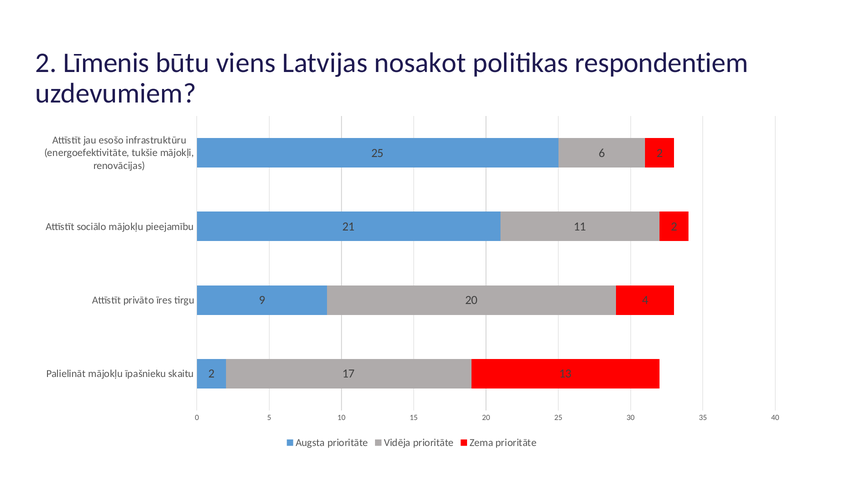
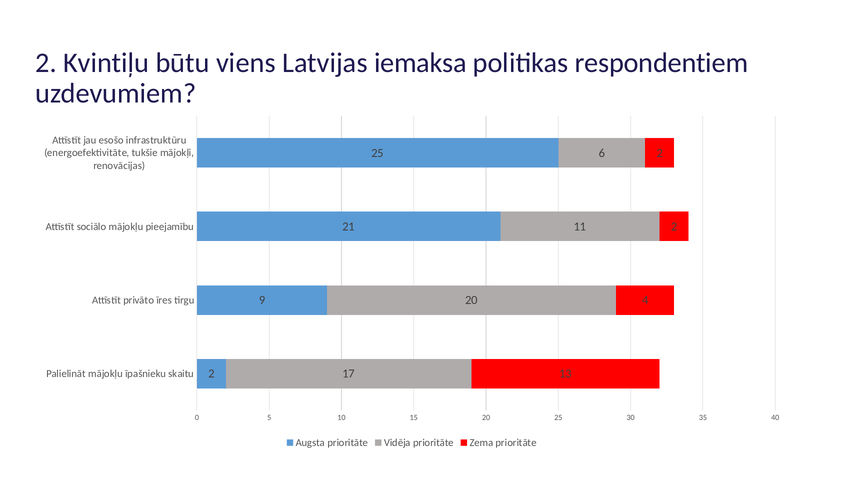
Līmenis: Līmenis -> Kvintiļu
nosakot: nosakot -> iemaksa
